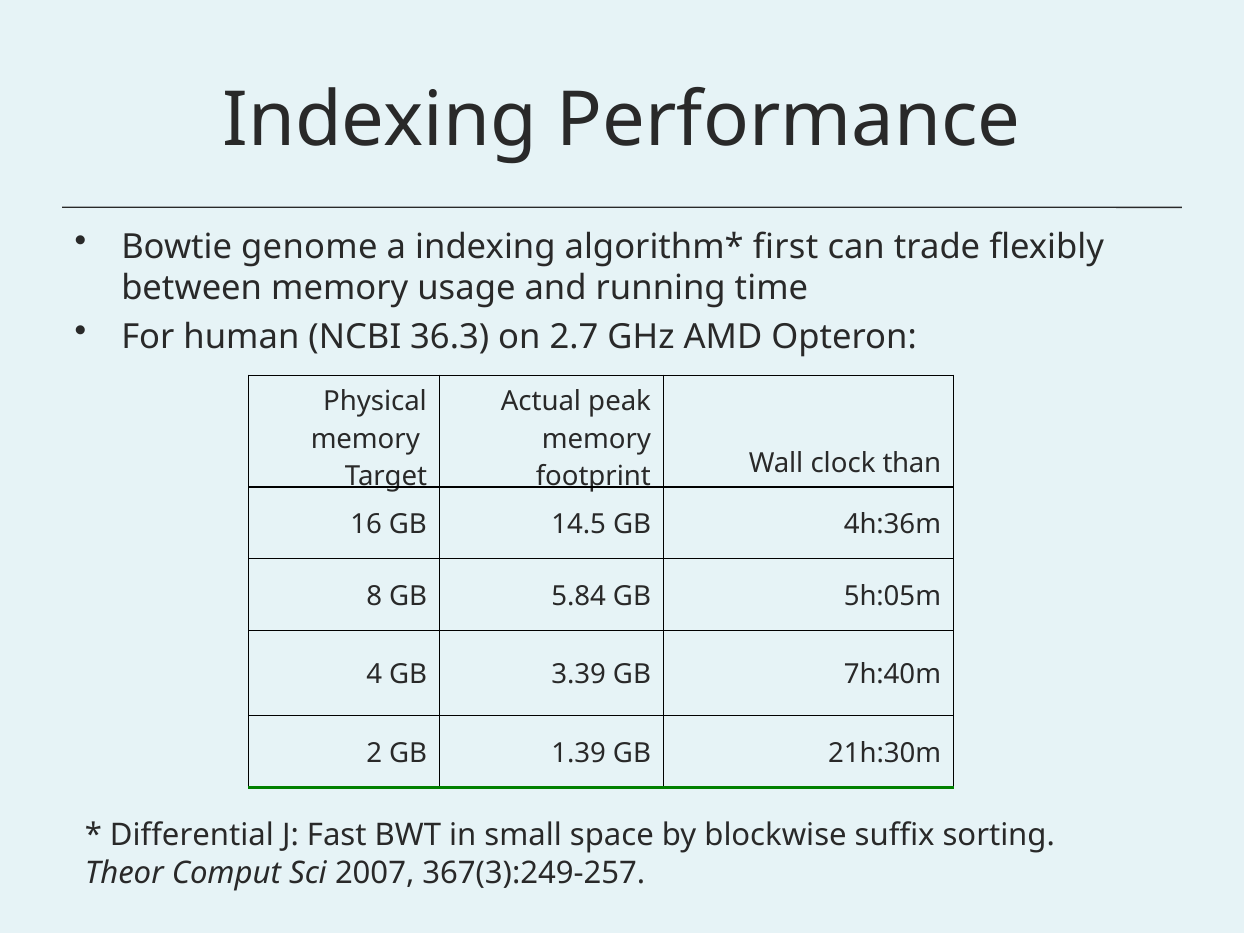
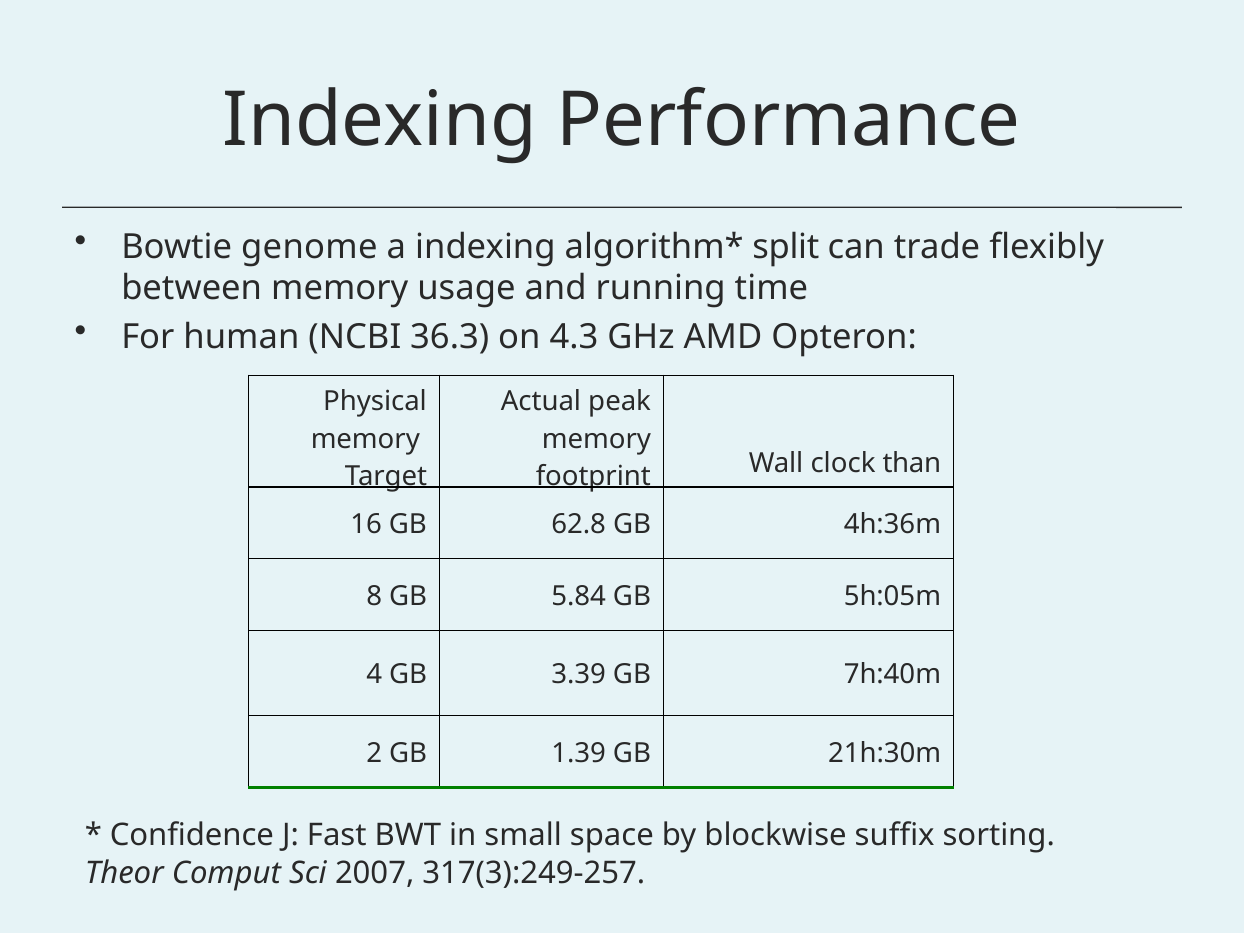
first: first -> split
2.7: 2.7 -> 4.3
14.5: 14.5 -> 62.8
Differential: Differential -> Confidence
367(3):249-257: 367(3):249-257 -> 317(3):249-257
